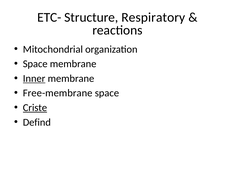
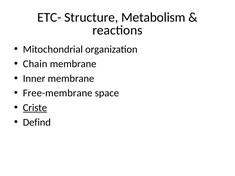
Respiratory: Respiratory -> Metabolism
Space at (35, 64): Space -> Chain
Inner underline: present -> none
